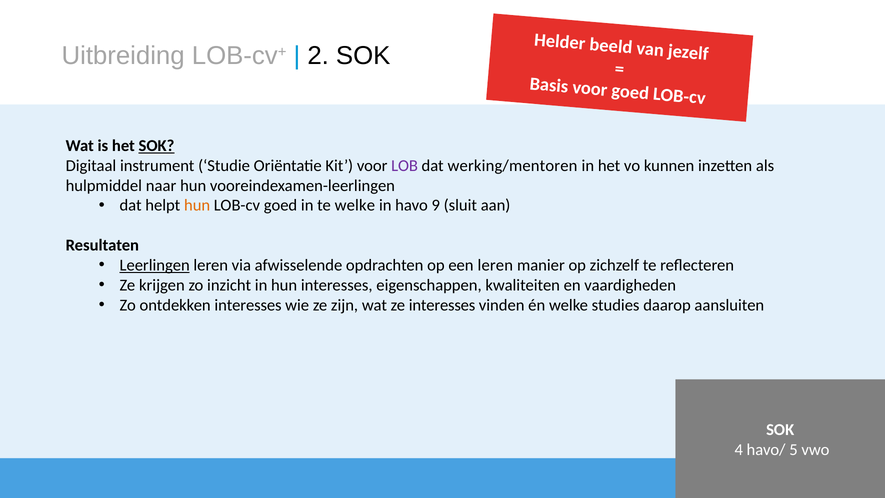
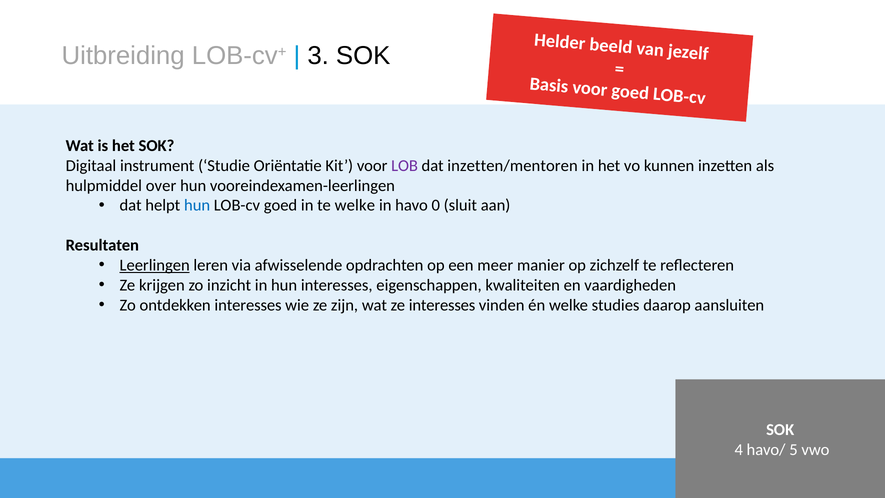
2: 2 -> 3
SOK at (156, 146) underline: present -> none
werking/mentoren: werking/mentoren -> inzetten/mentoren
naar: naar -> over
hun at (197, 205) colour: orange -> blue
9: 9 -> 0
een leren: leren -> meer
